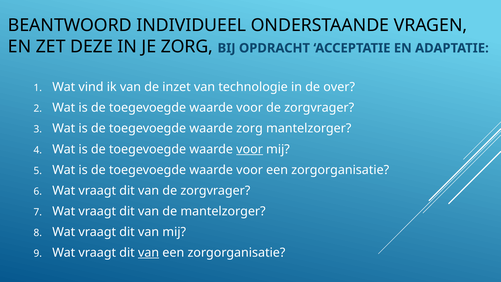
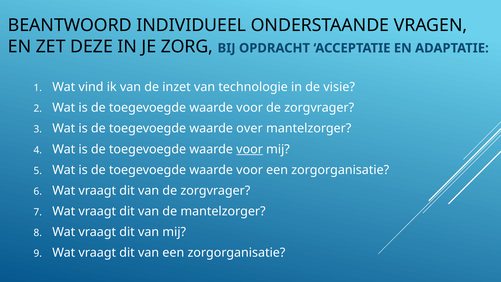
over: over -> visie
waarde zorg: zorg -> over
van at (149, 252) underline: present -> none
